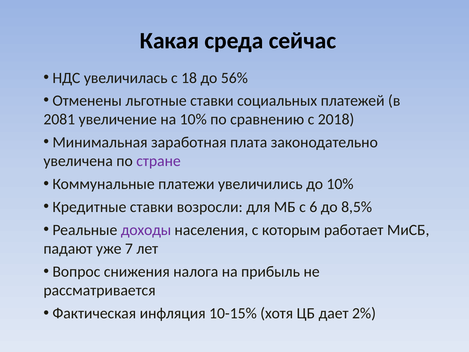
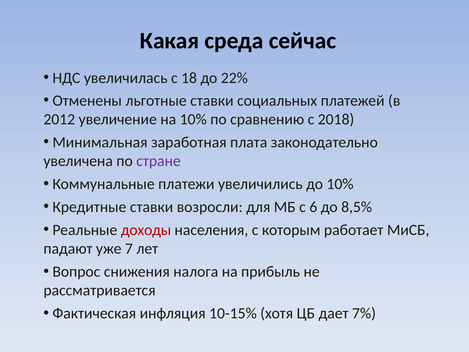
56%: 56% -> 22%
2081: 2081 -> 2012
доходы colour: purple -> red
2%: 2% -> 7%
